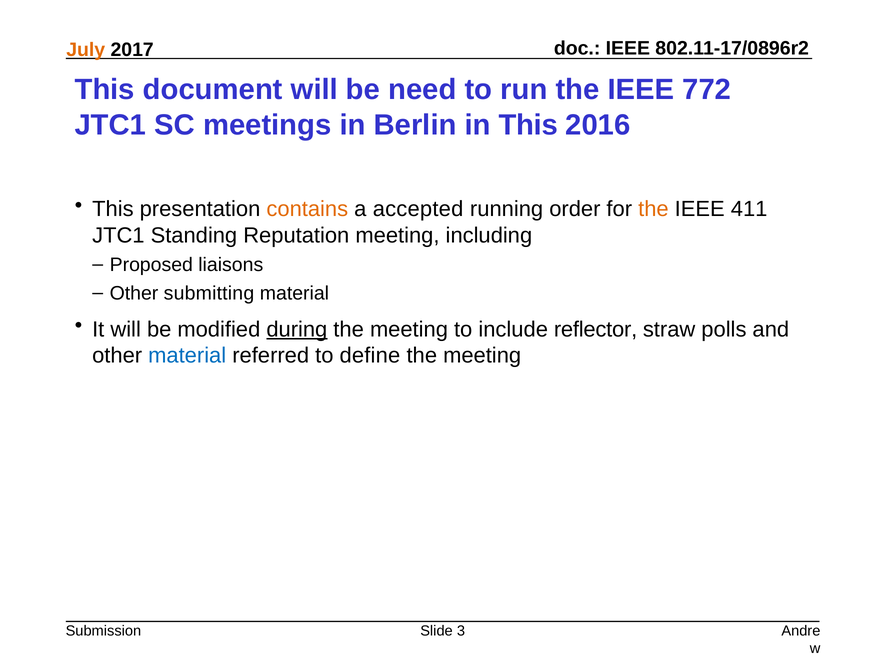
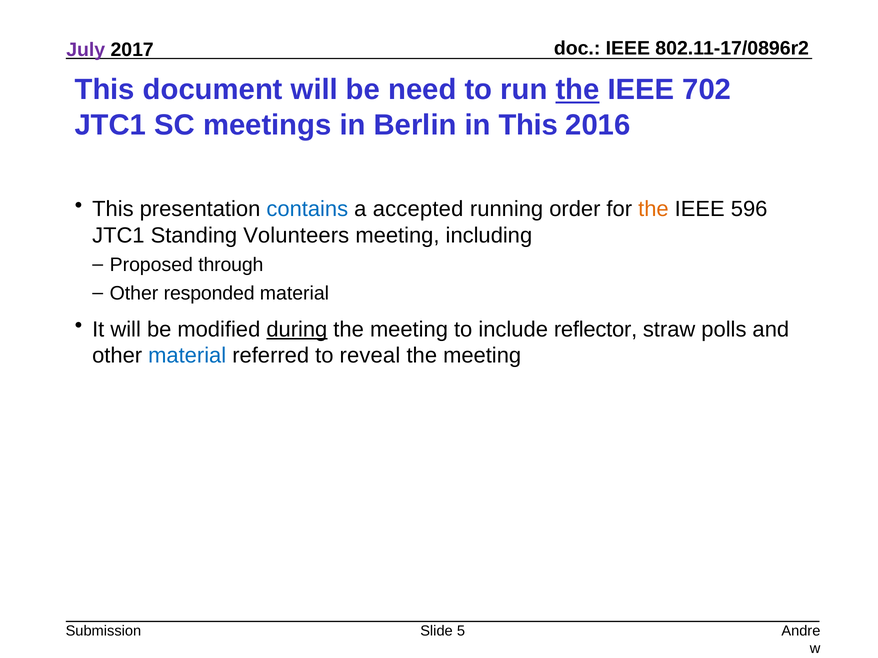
July colour: orange -> purple
the at (577, 90) underline: none -> present
772: 772 -> 702
contains colour: orange -> blue
411: 411 -> 596
Reputation: Reputation -> Volunteers
liaisons: liaisons -> through
submitting: submitting -> responded
define: define -> reveal
3: 3 -> 5
